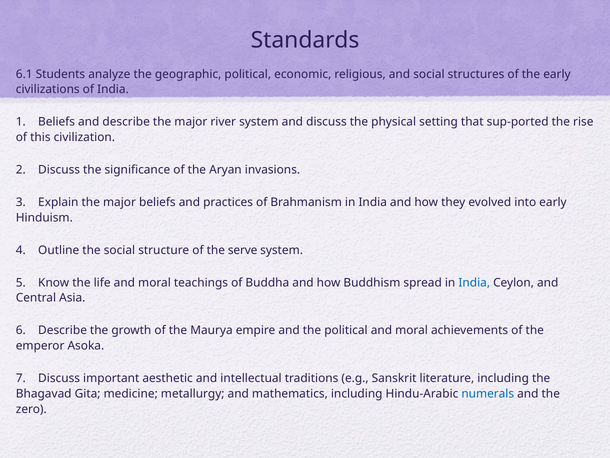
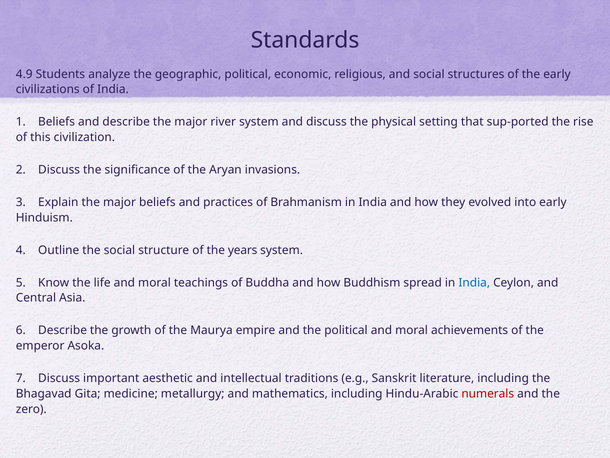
6.1: 6.1 -> 4.9
serve: serve -> years
numerals colour: blue -> red
